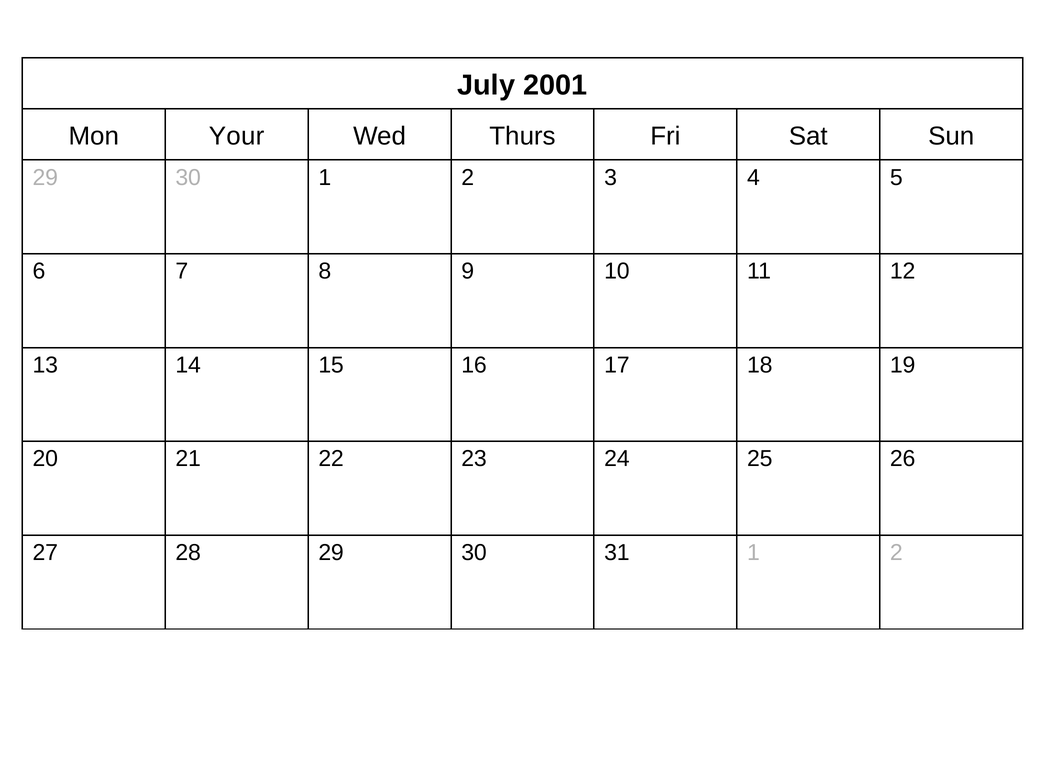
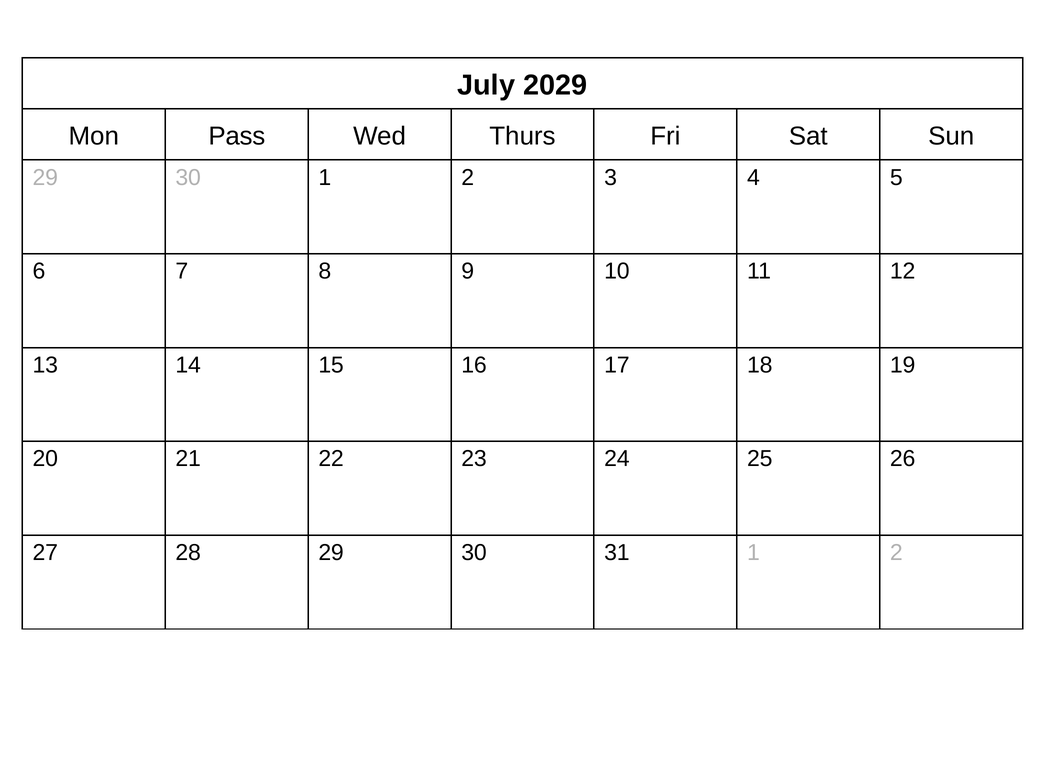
2001: 2001 -> 2029
Your: Your -> Pass
